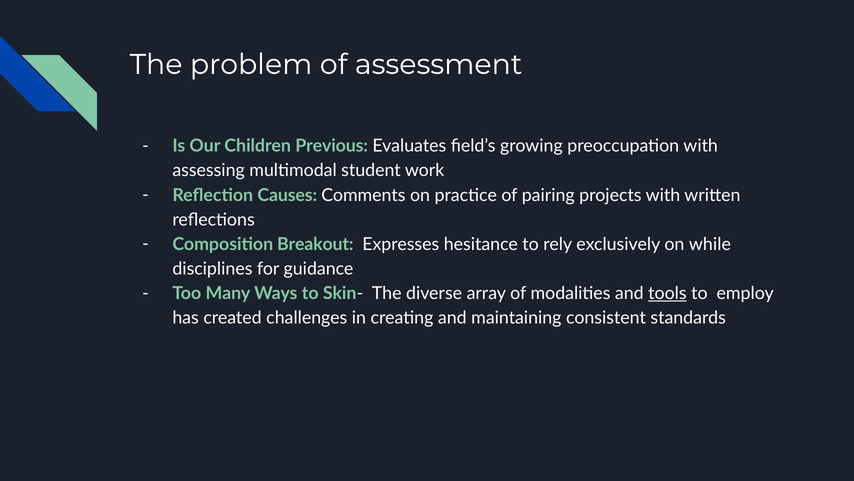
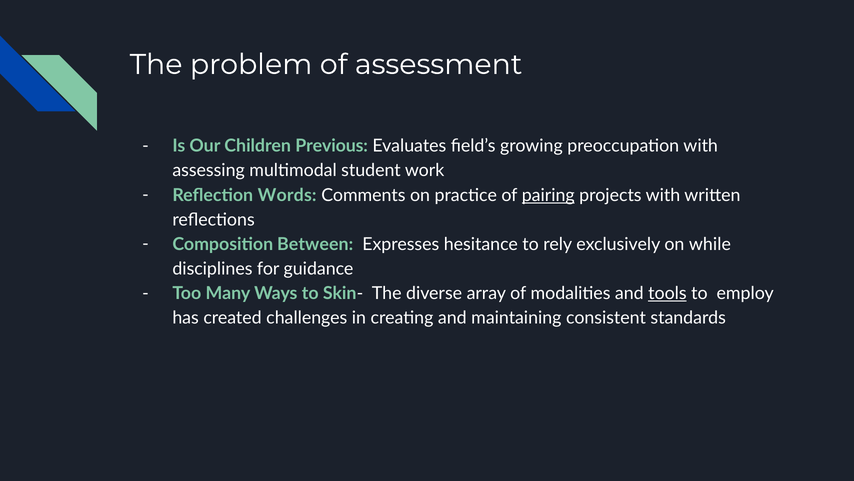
Causes: Causes -> Words
pairing underline: none -> present
Breakout: Breakout -> Between
